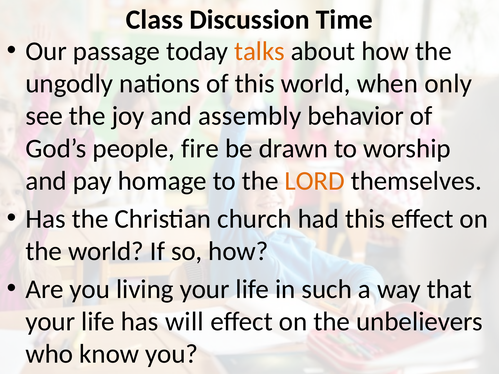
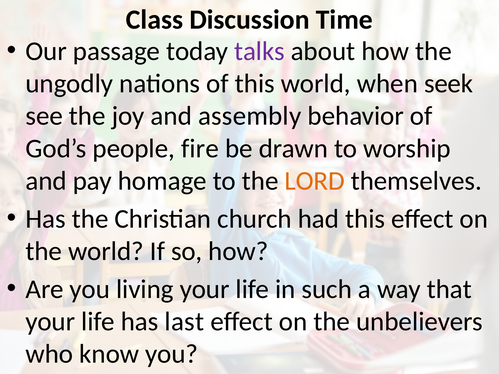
talks colour: orange -> purple
only: only -> seek
will: will -> last
